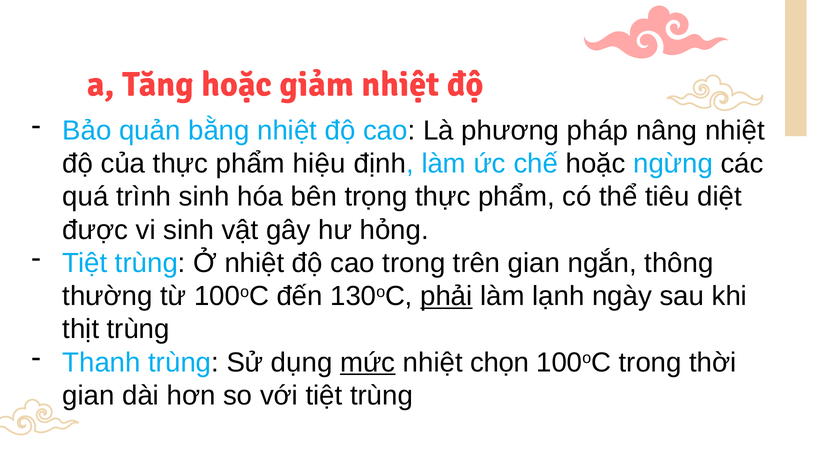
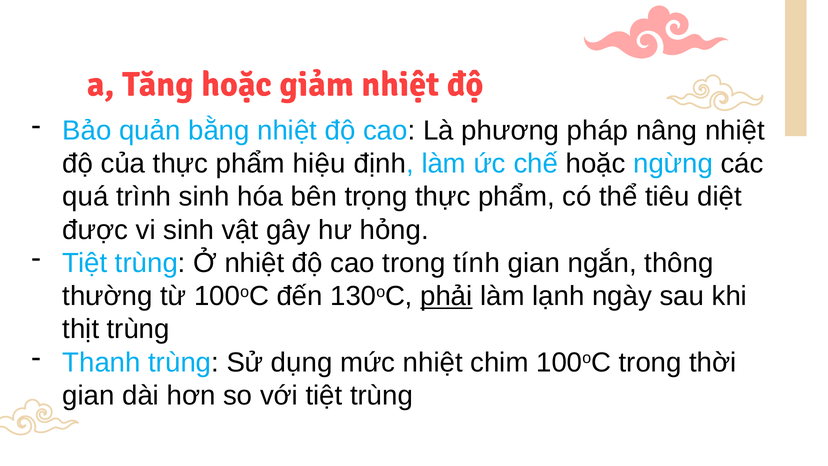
trên: trên -> tính
mức underline: present -> none
chọn: chọn -> chim
